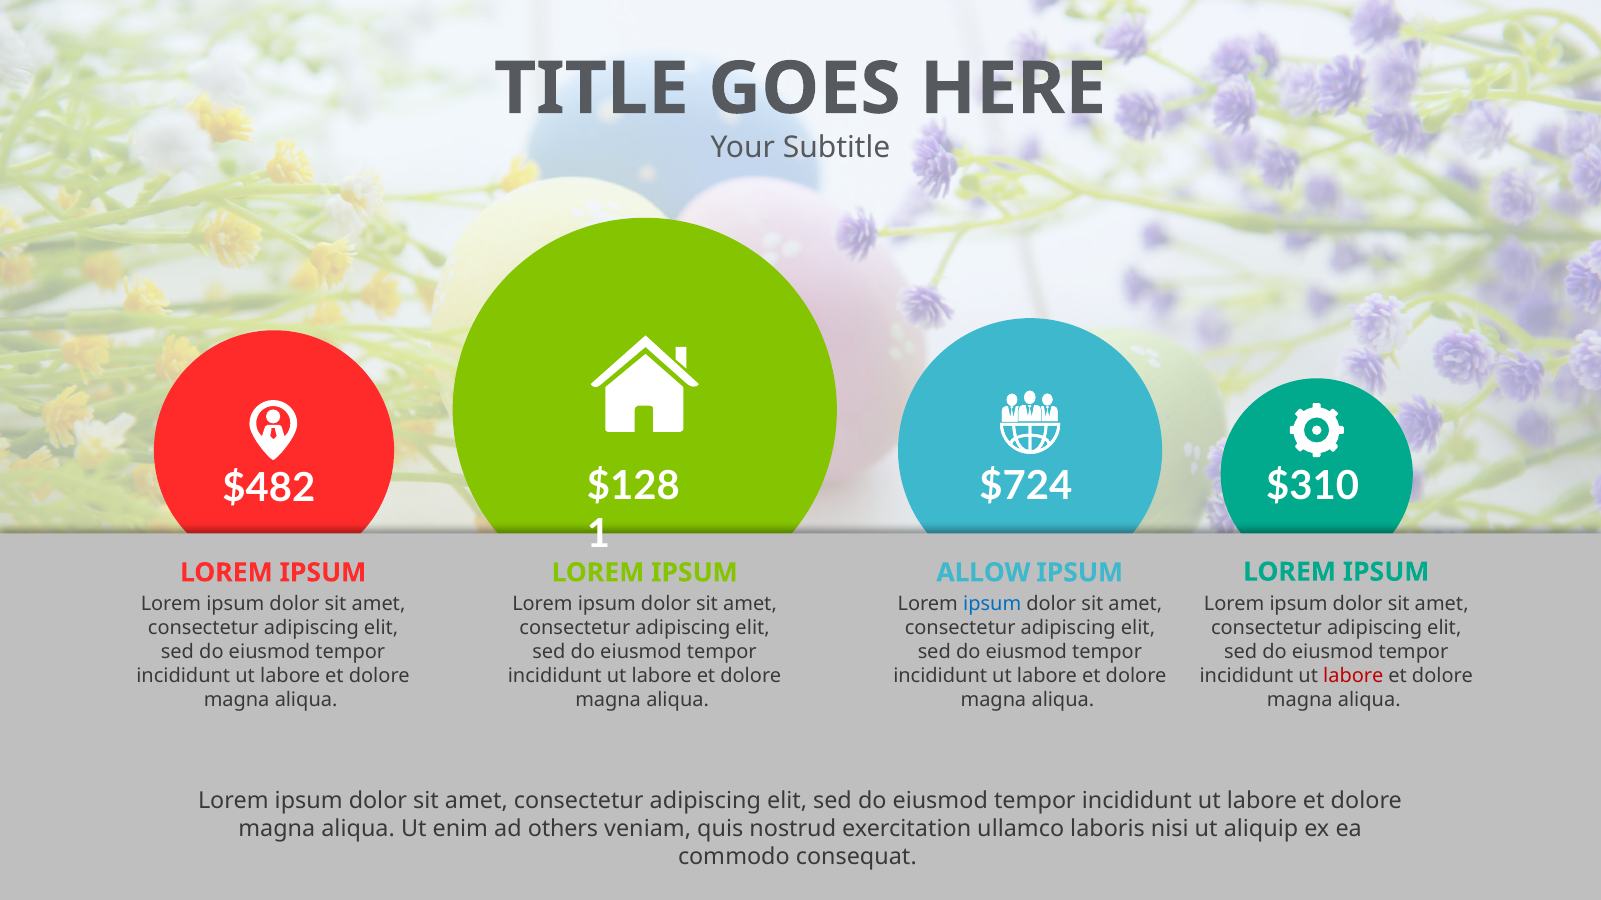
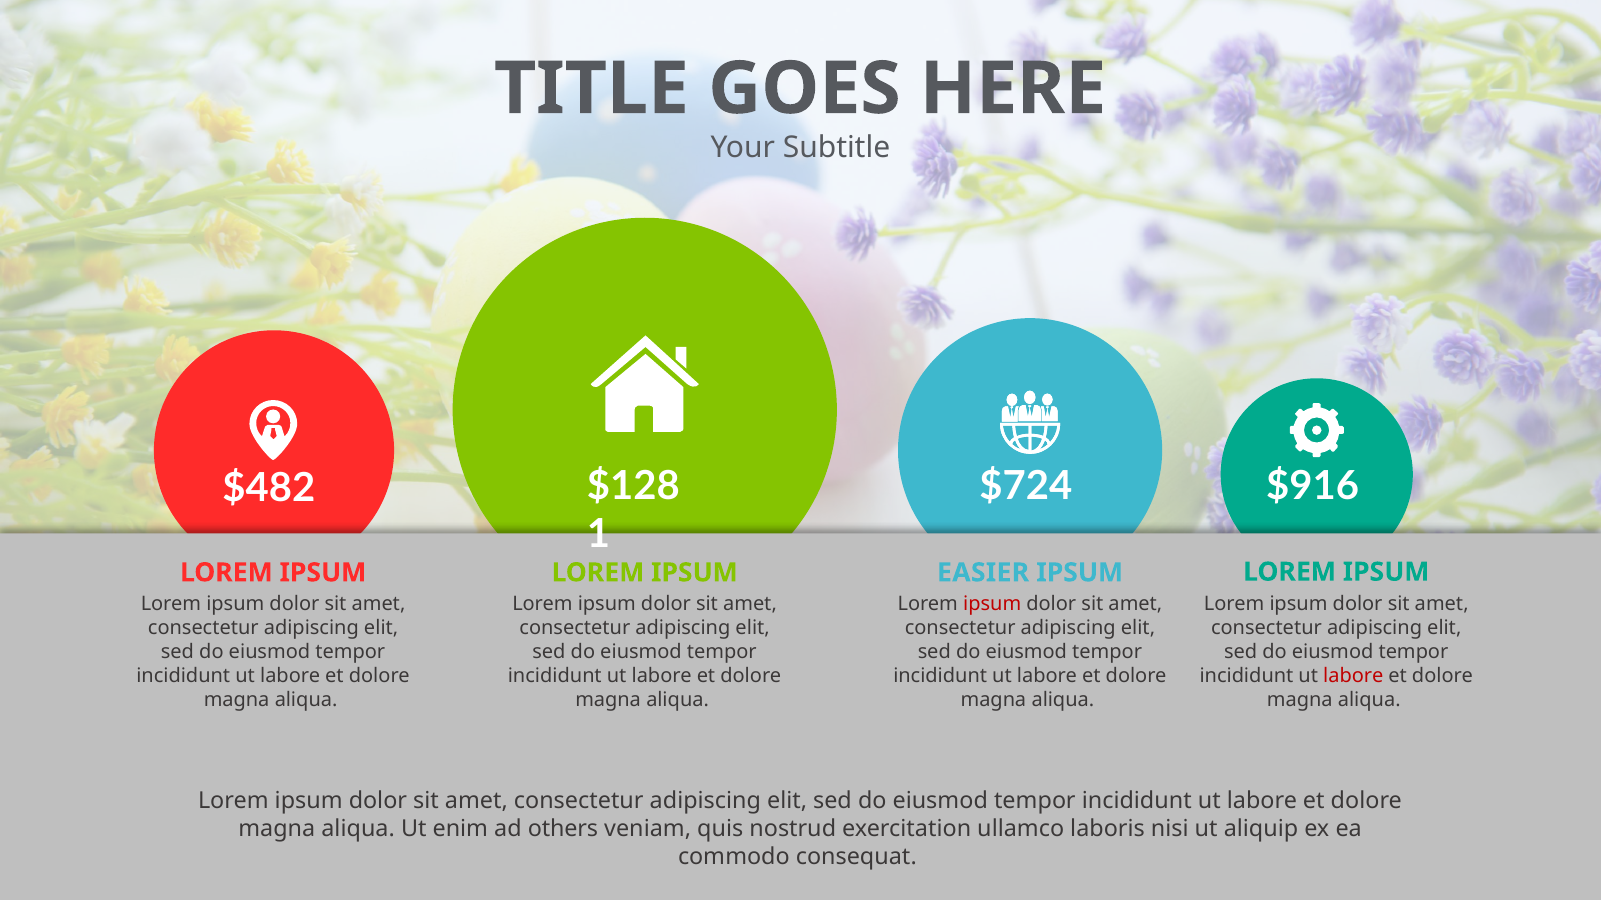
$310: $310 -> $916
ALLOW: ALLOW -> EASIER
ipsum at (992, 605) colour: blue -> red
